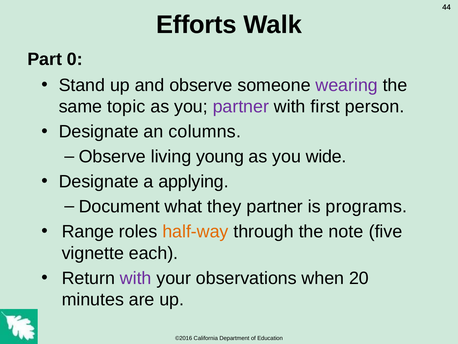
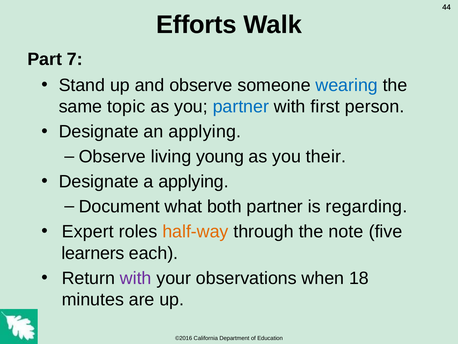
0: 0 -> 7
wearing colour: purple -> blue
partner at (241, 107) colour: purple -> blue
an columns: columns -> applying
wide: wide -> their
they: they -> both
programs: programs -> regarding
Range: Range -> Expert
vignette: vignette -> learners
20: 20 -> 18
